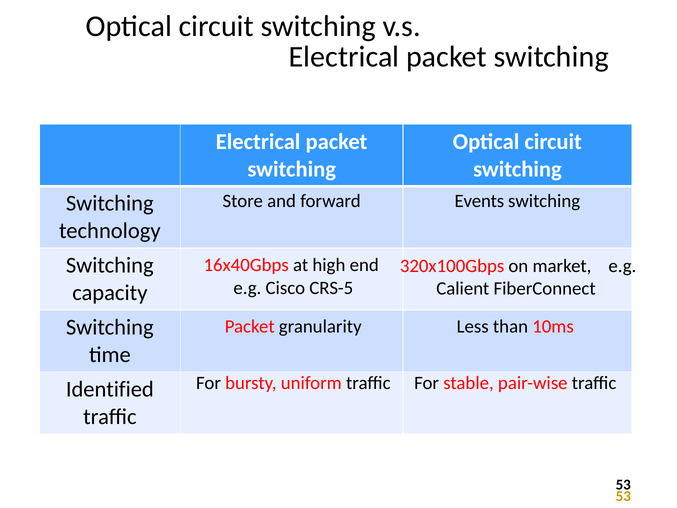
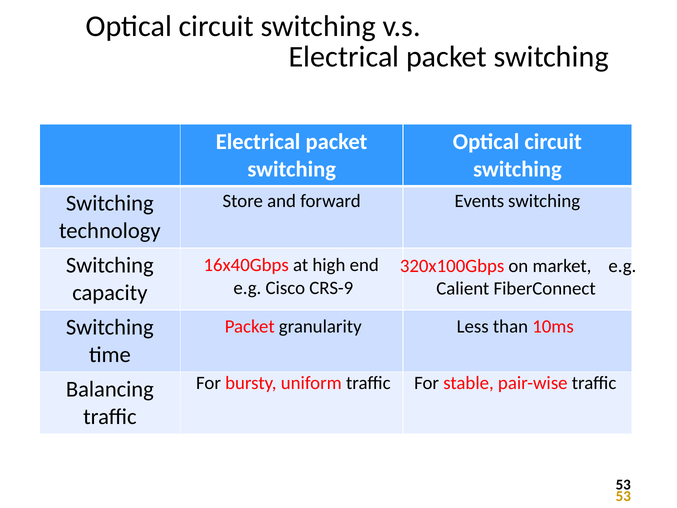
CRS-5: CRS-5 -> CRS-9
Identified: Identified -> Balancing
